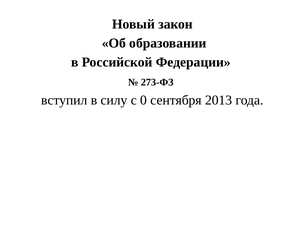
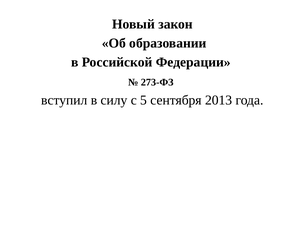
0: 0 -> 5
